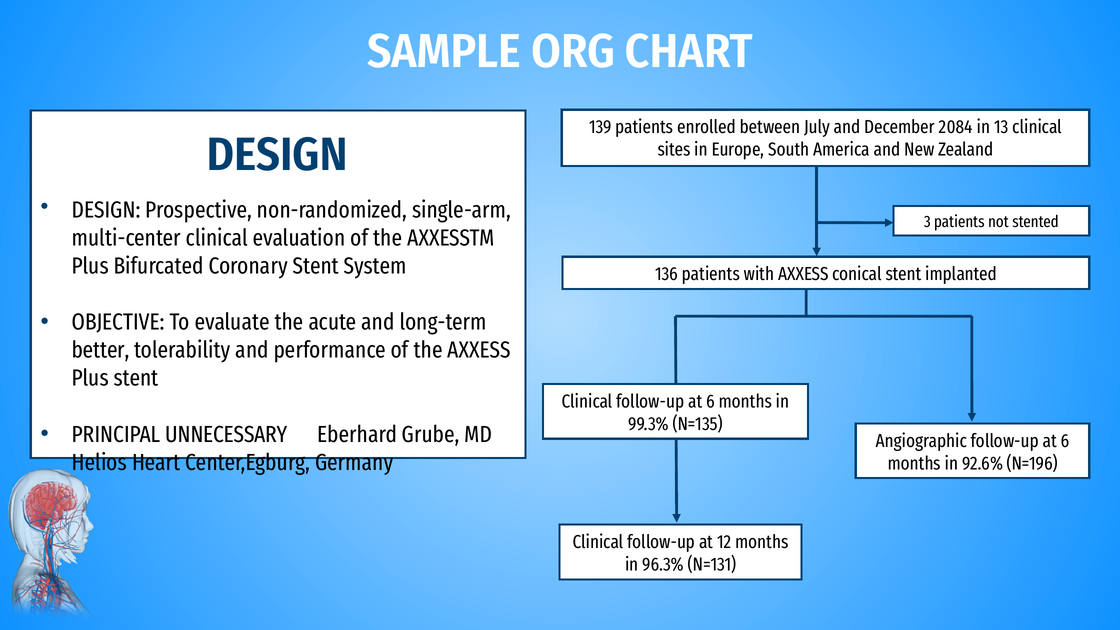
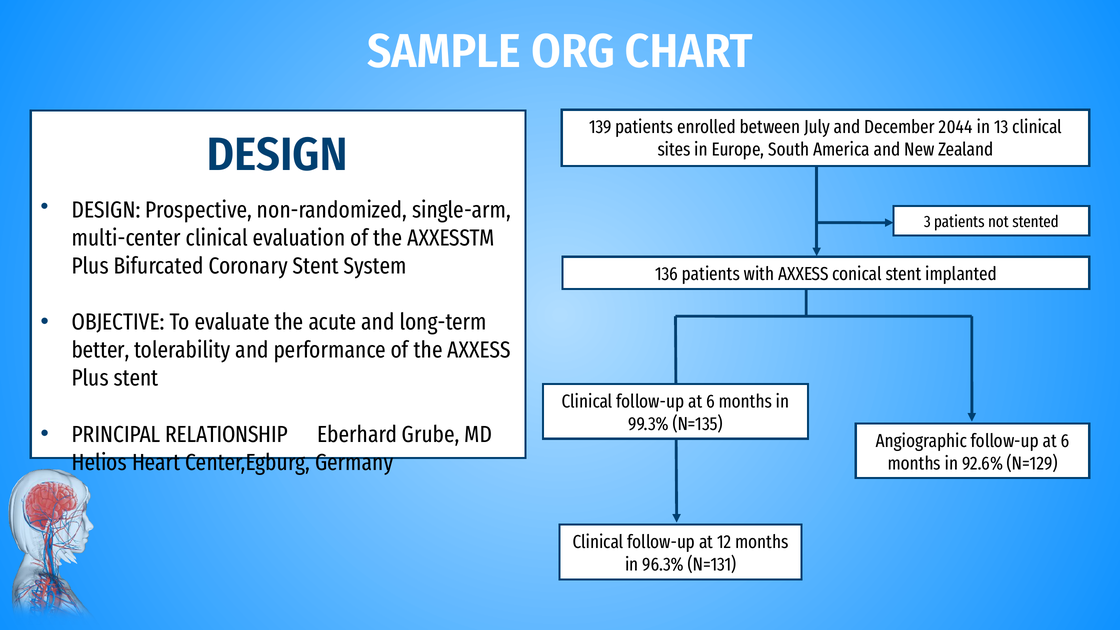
2084: 2084 -> 2044
UNNECESSARY: UNNECESSARY -> RELATIONSHIP
N=196: N=196 -> N=129
